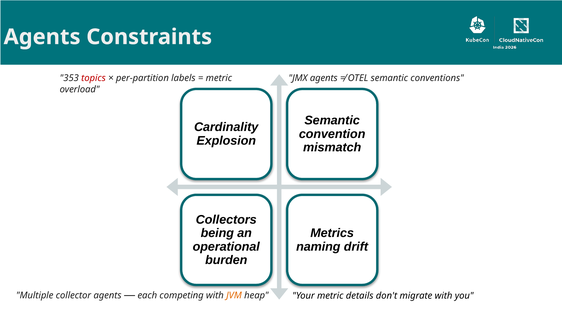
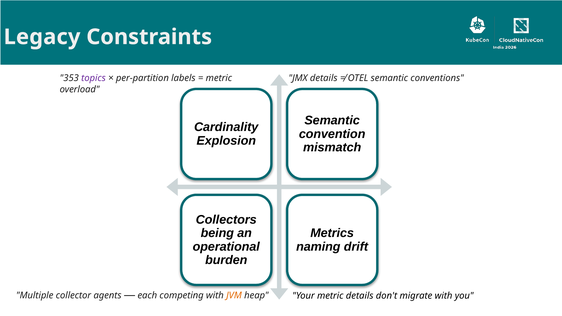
Agents at (42, 37): Agents -> Legacy
topics colour: red -> purple
JMX agents: agents -> details
